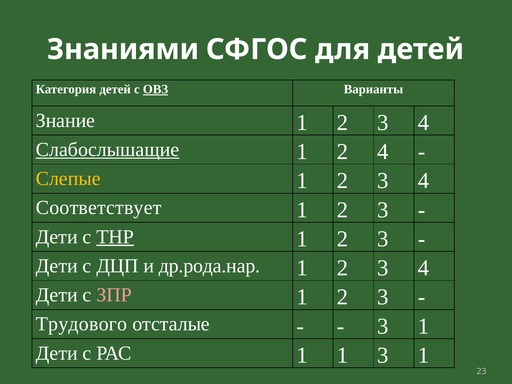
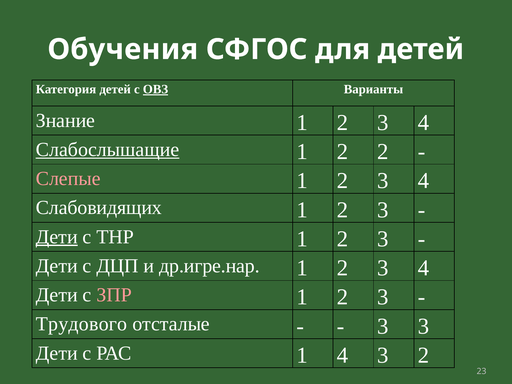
Знаниями: Знаниями -> Обучения
2 4: 4 -> 2
Слепые colour: yellow -> pink
Соответствует: Соответствует -> Слабовидящих
Дети at (57, 237) underline: none -> present
ТНР underline: present -> none
др.рода.нар: др.рода.нар -> др.игре.нар
1 at (423, 326): 1 -> 3
1 1: 1 -> 4
1 at (423, 355): 1 -> 2
